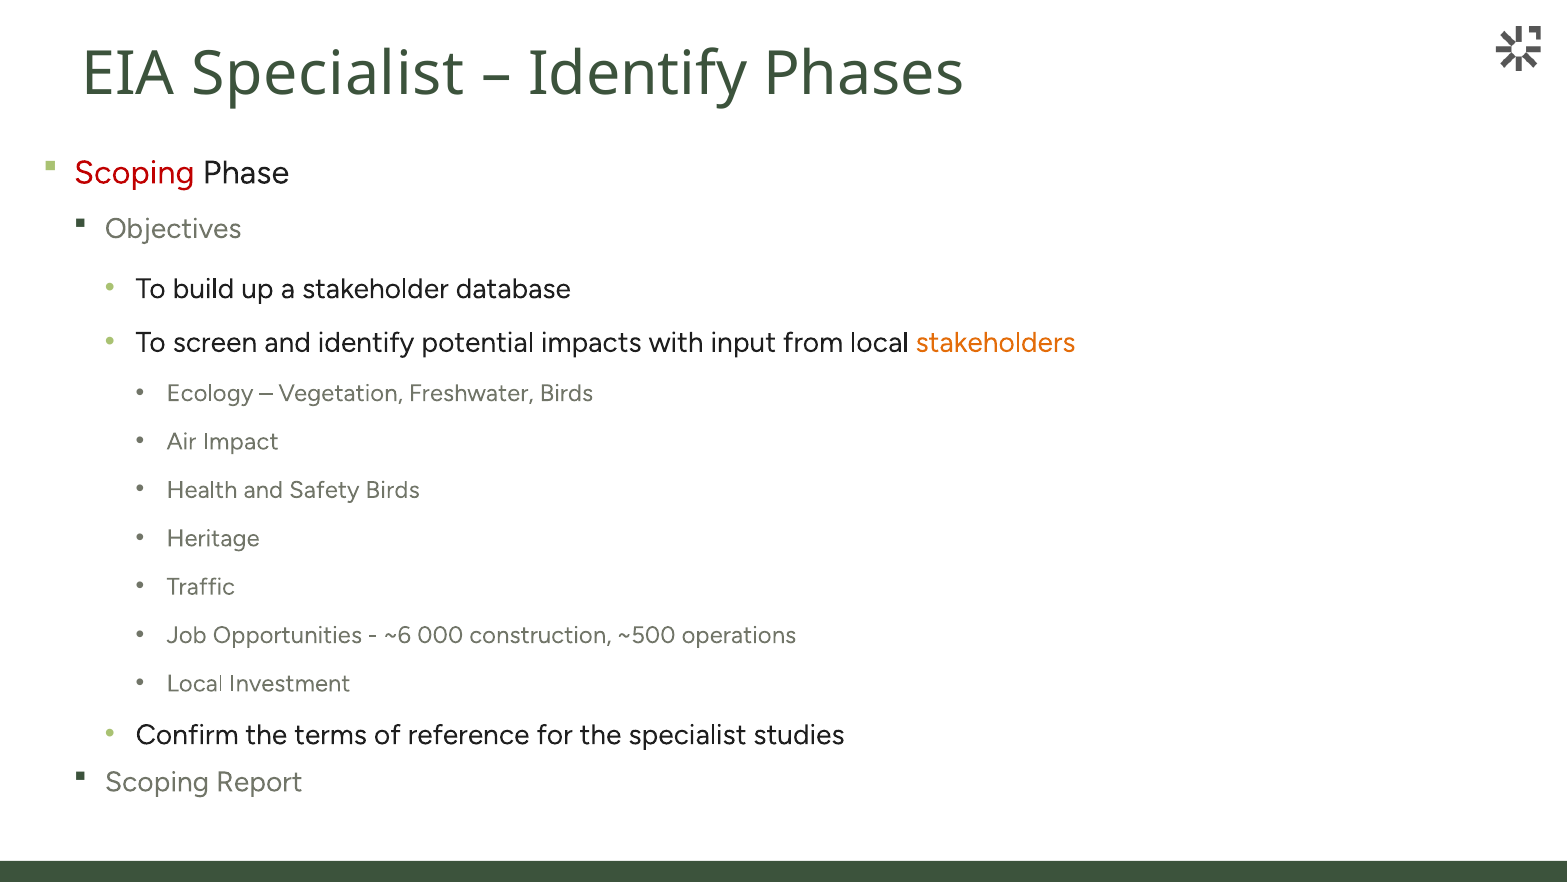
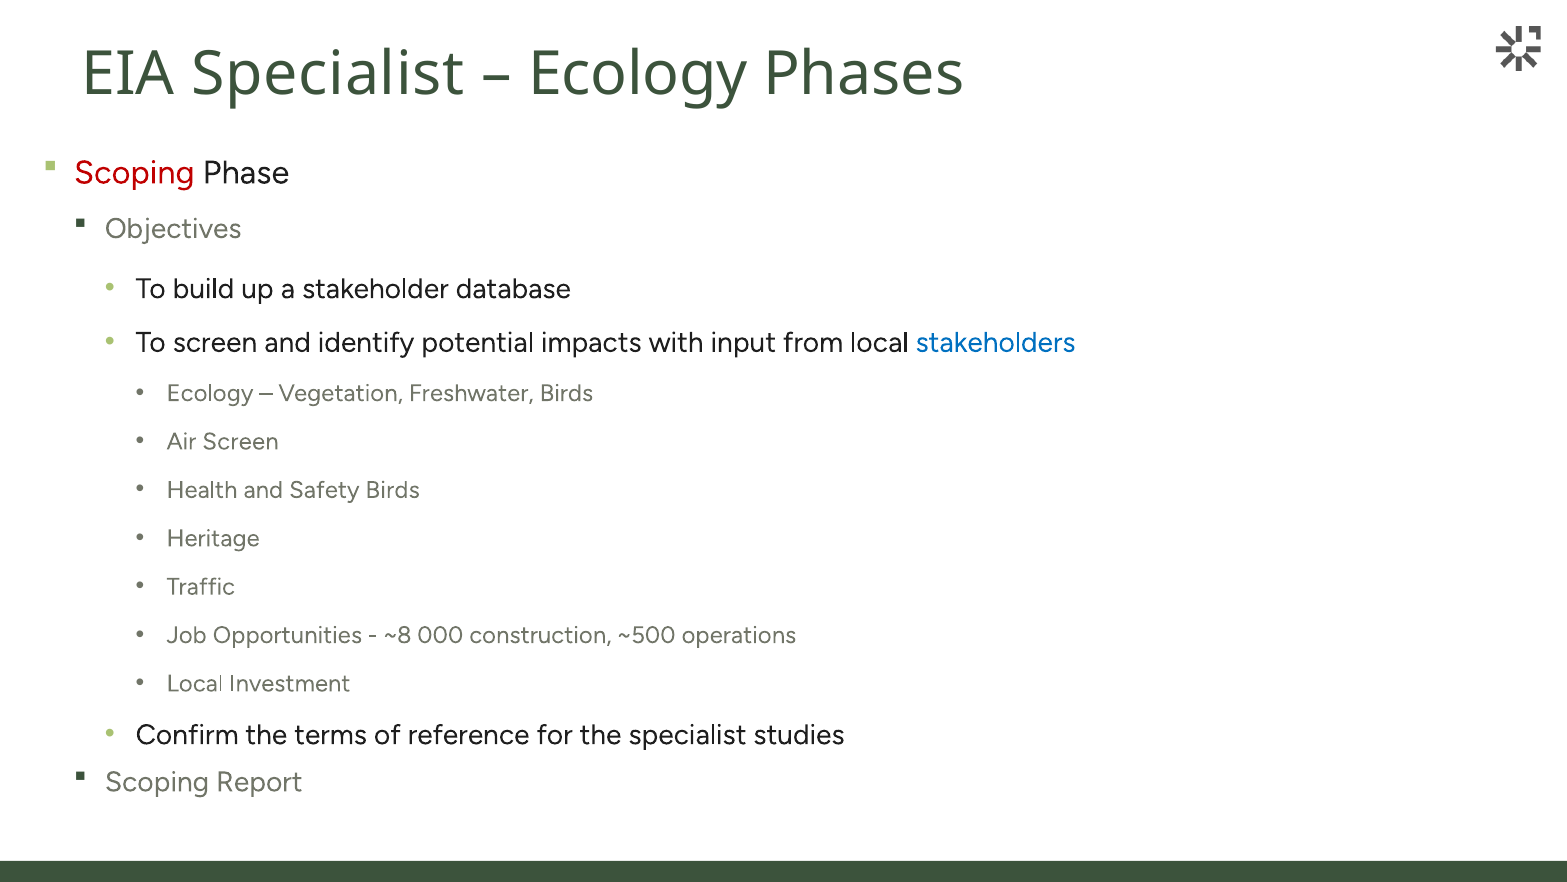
Identify at (638, 74): Identify -> Ecology
stakeholders colour: orange -> blue
Air Impact: Impact -> Screen
~6: ~6 -> ~8
